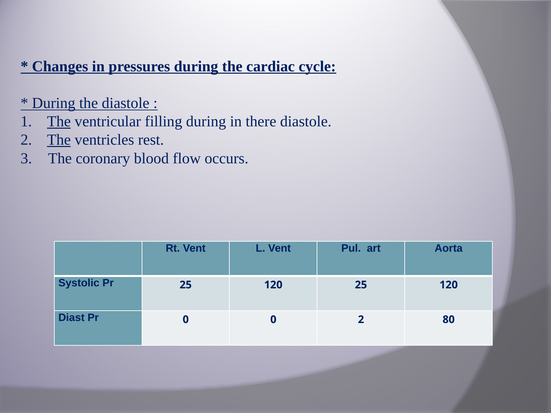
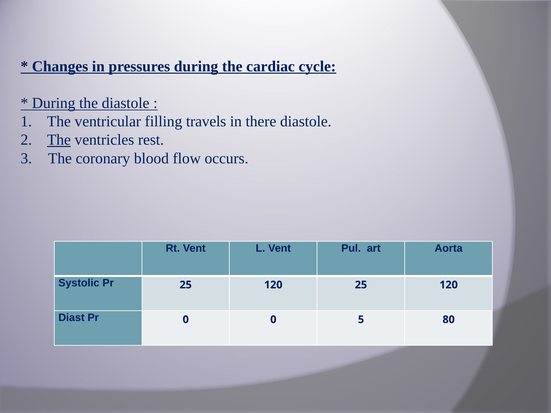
The at (59, 122) underline: present -> none
filling during: during -> travels
0 2: 2 -> 5
